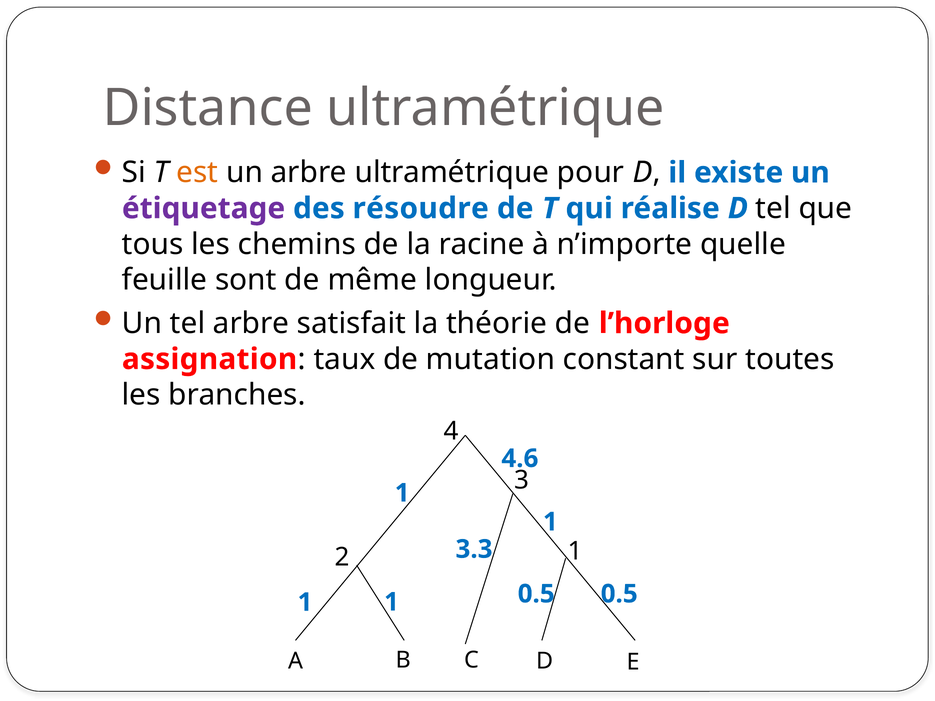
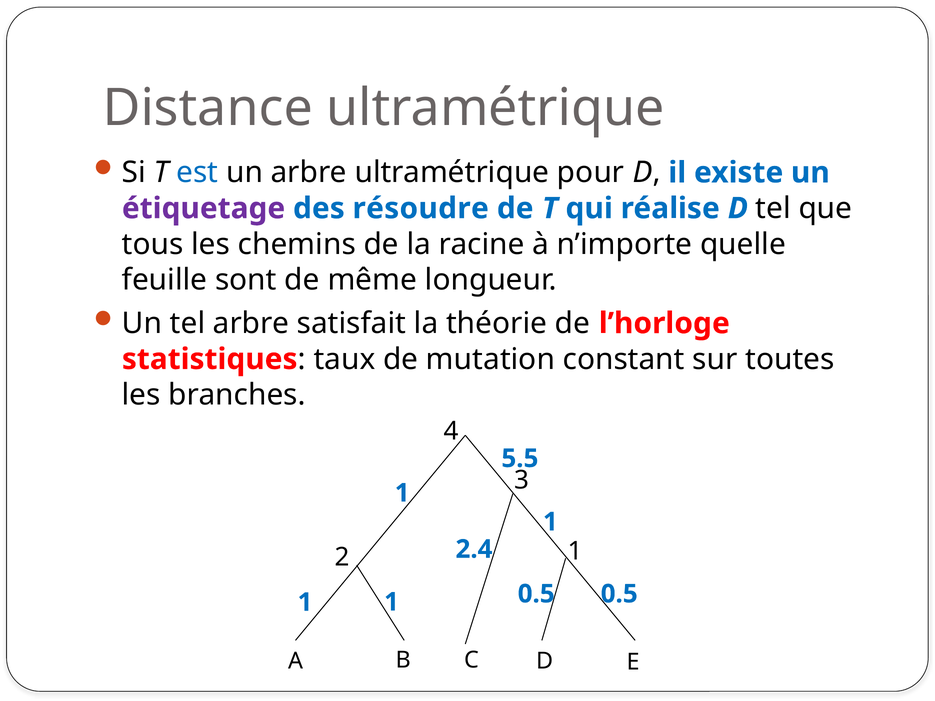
est colour: orange -> blue
assignation: assignation -> statistiques
4.6: 4.6 -> 5.5
3.3: 3.3 -> 2.4
